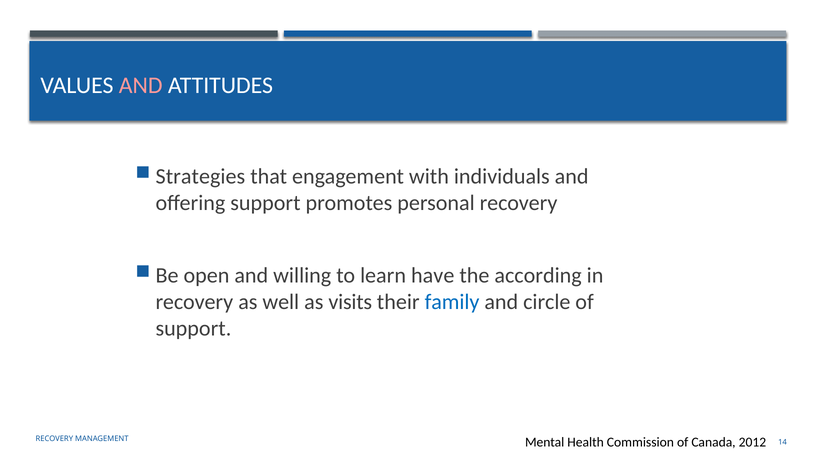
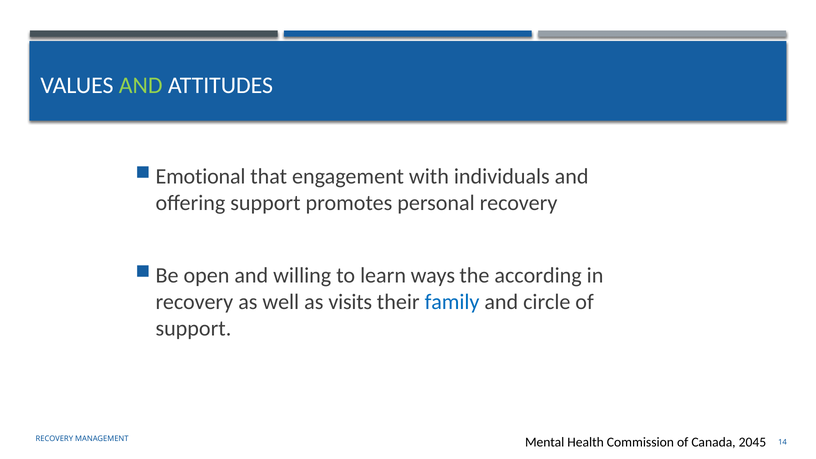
AND at (141, 85) colour: pink -> light green
Strategies: Strategies -> Emotional
have: have -> ways
2012: 2012 -> 2045
